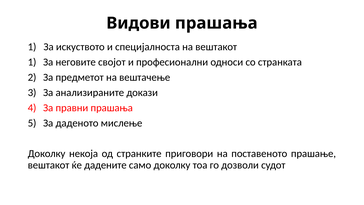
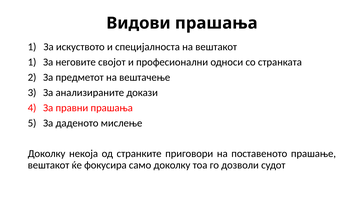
дадените: дадените -> фокусира
